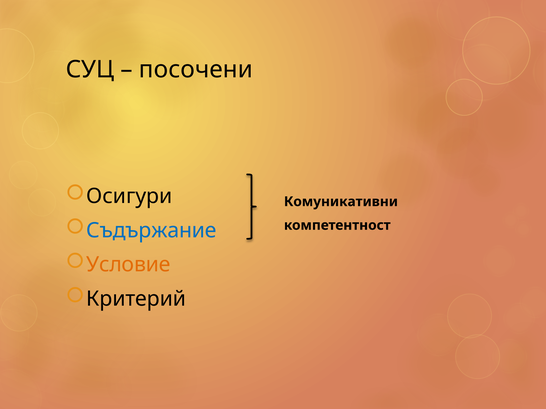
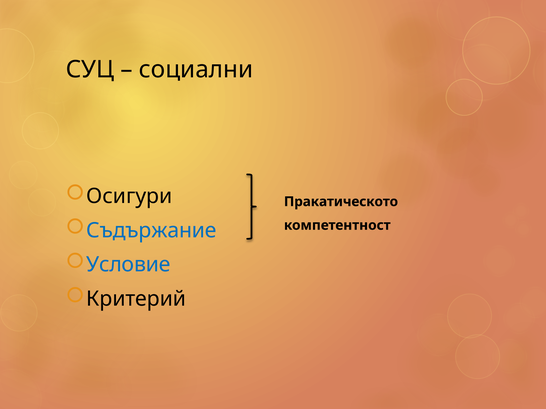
посочени: посочени -> социални
Комуникативни: Комуникативни -> Пракатическото
Условие colour: orange -> blue
